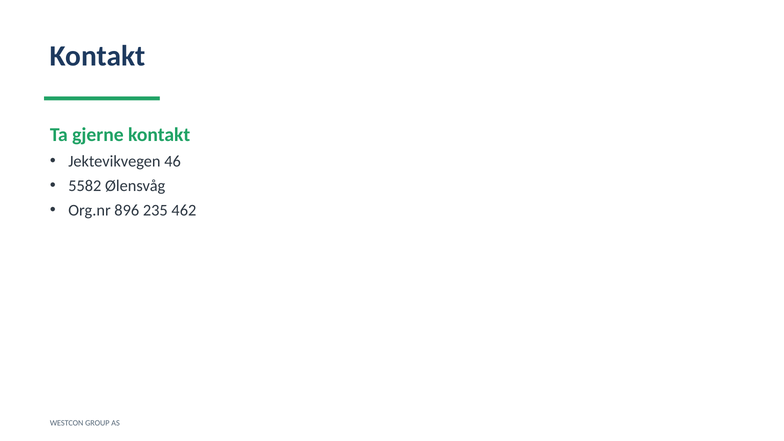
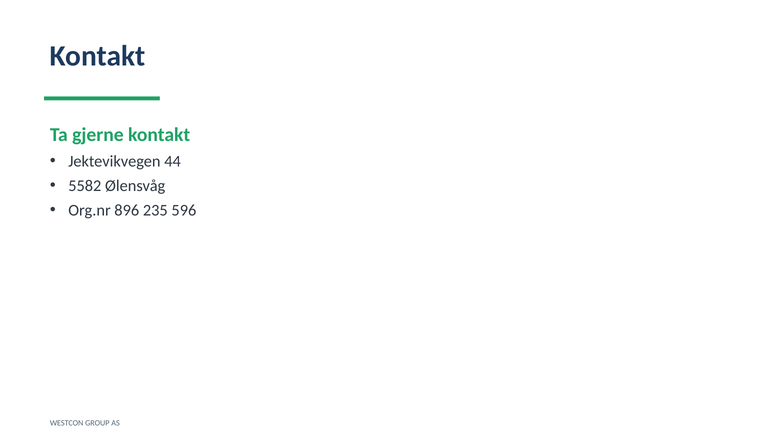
46: 46 -> 44
462: 462 -> 596
